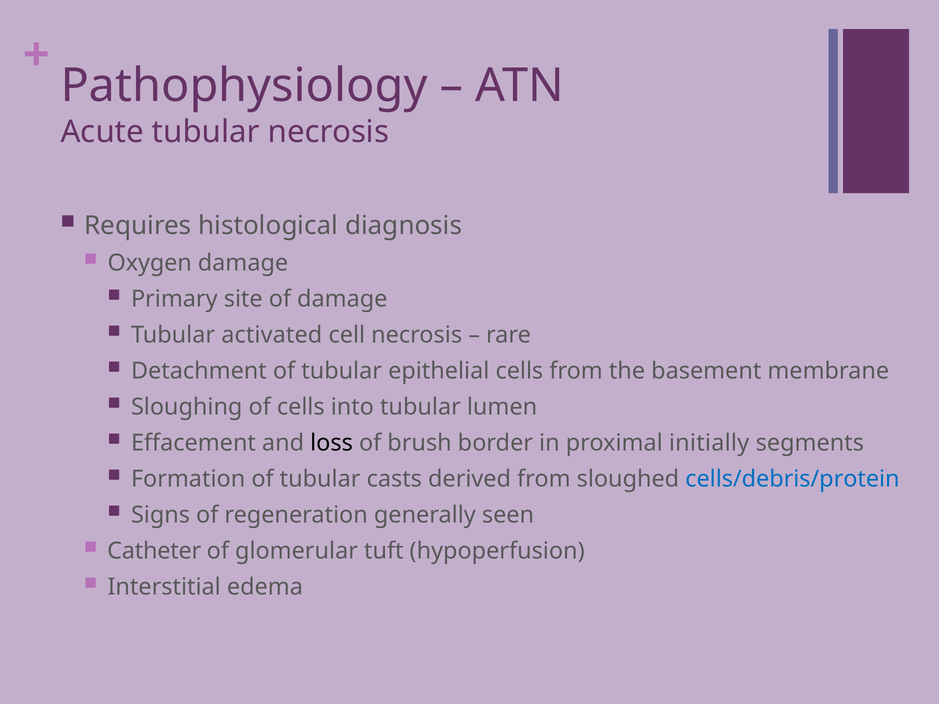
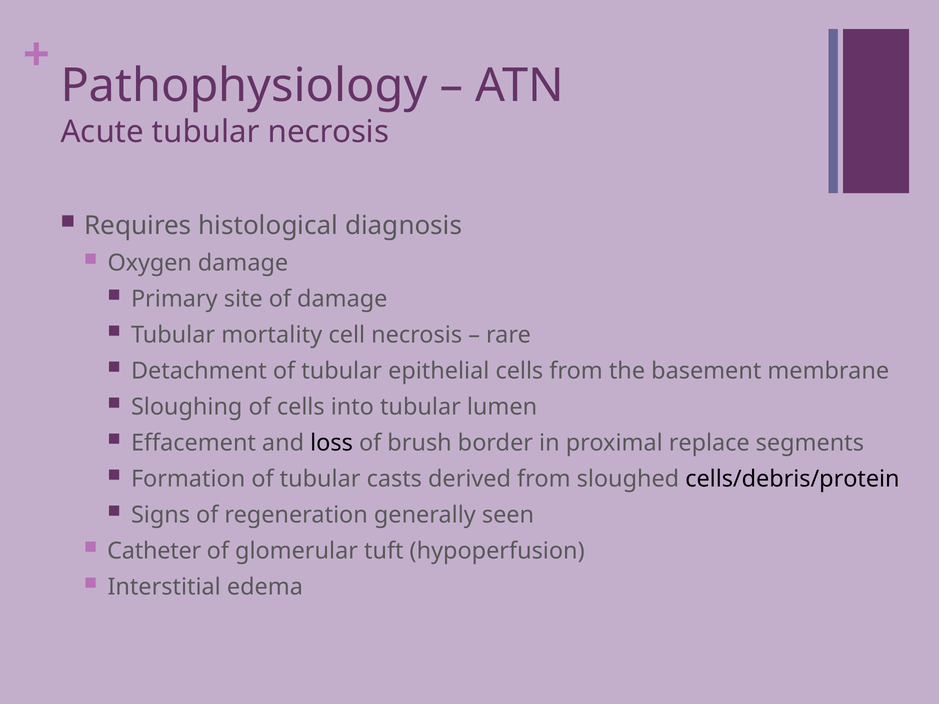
activated: activated -> mortality
initially: initially -> replace
cells/debris/protein colour: blue -> black
